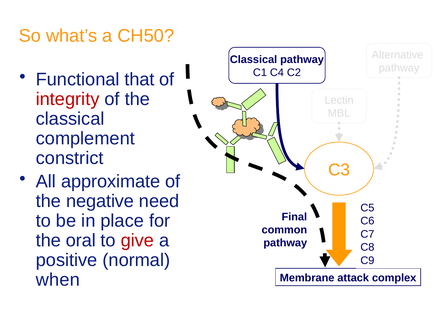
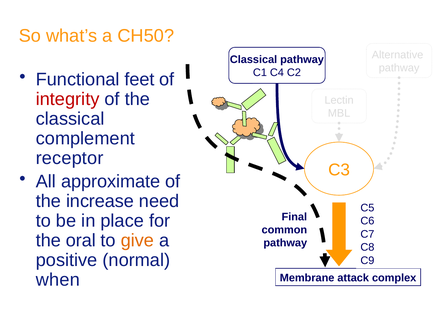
that: that -> feet
constrict: constrict -> receptor
negative: negative -> increase
give colour: red -> orange
